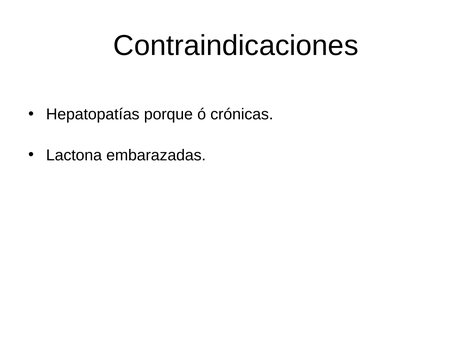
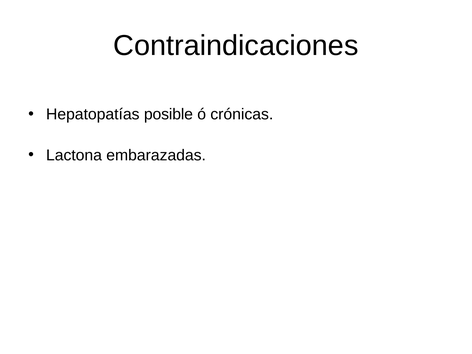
porque: porque -> posible
